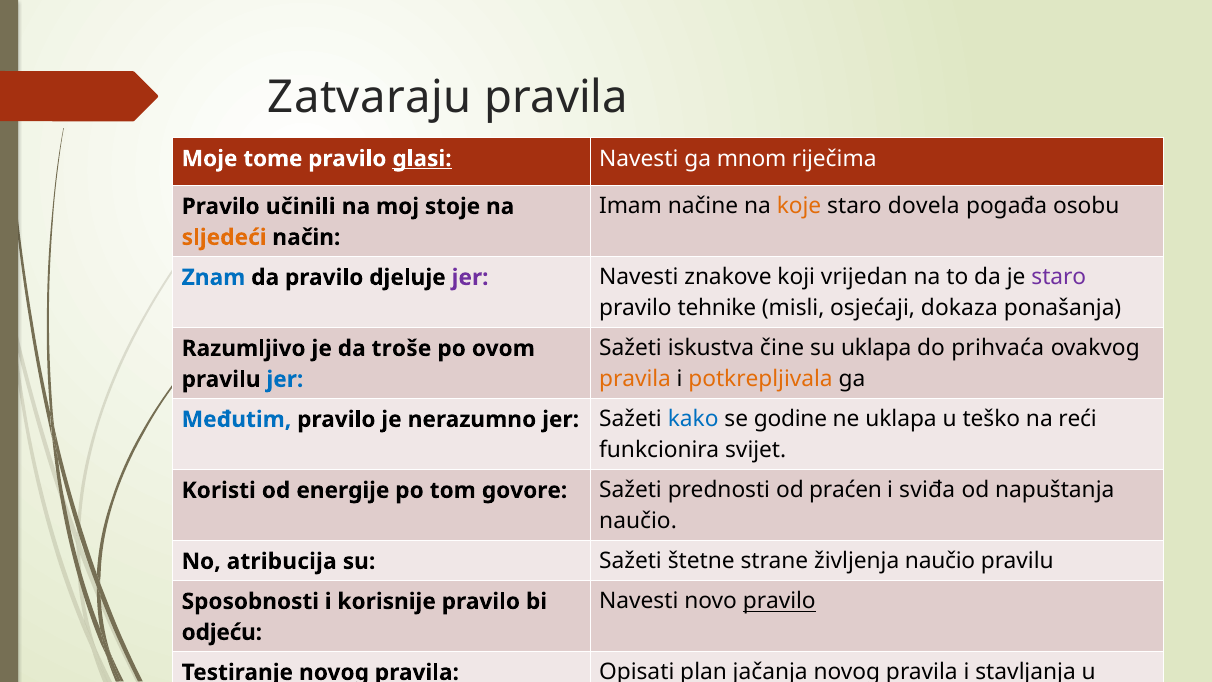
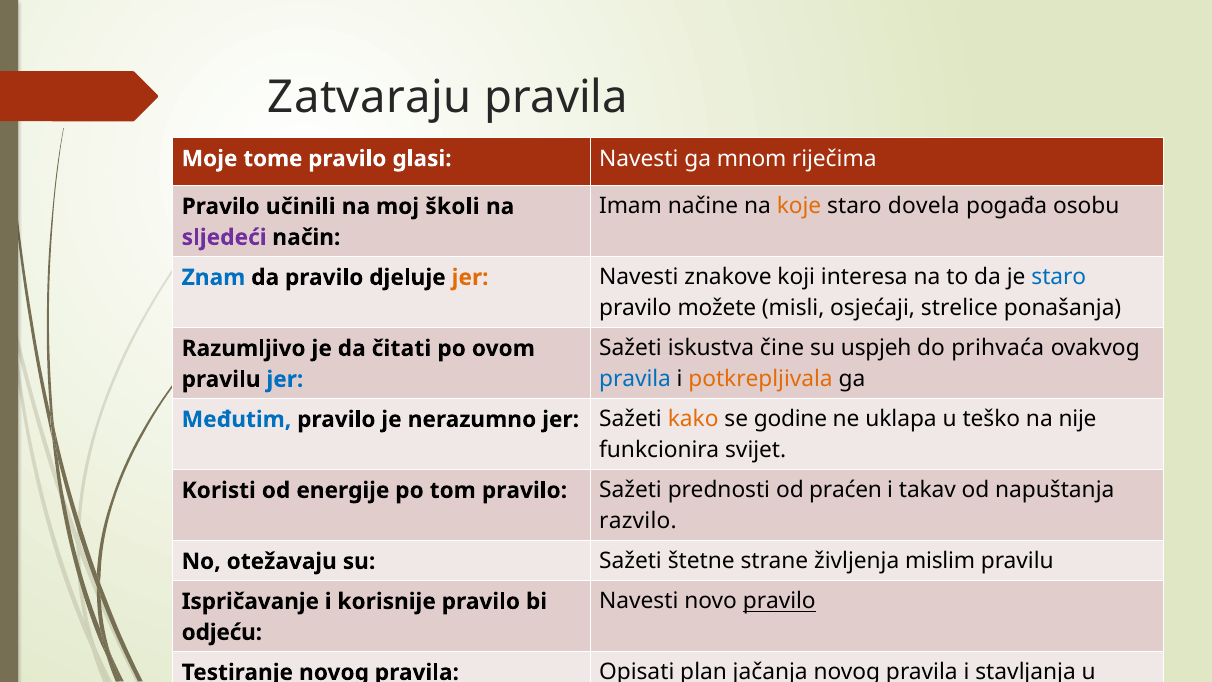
glasi underline: present -> none
stoje: stoje -> školi
sljedeći colour: orange -> purple
jer at (470, 277) colour: purple -> orange
vrijedan: vrijedan -> interesa
staro at (1059, 277) colour: purple -> blue
tehnike: tehnike -> možete
dokaza: dokaza -> strelice
su uklapa: uklapa -> uspjeh
troše: troše -> čitati
pravila at (635, 379) colour: orange -> blue
kako colour: blue -> orange
reći: reći -> nije
tom govore: govore -> pravilo
sviđa: sviđa -> takav
naučio at (638, 521): naučio -> razvilo
atribucija: atribucija -> otežavaju
življenja naučio: naučio -> mislim
Sposobnosti: Sposobnosti -> Ispričavanje
